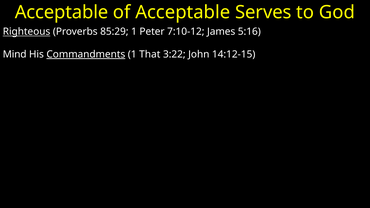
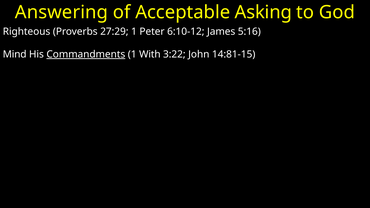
Acceptable at (62, 12): Acceptable -> Answering
Serves: Serves -> Asking
Righteous underline: present -> none
85:29: 85:29 -> 27:29
7:10-12: 7:10-12 -> 6:10-12
That: That -> With
14:12-15: 14:12-15 -> 14:81-15
